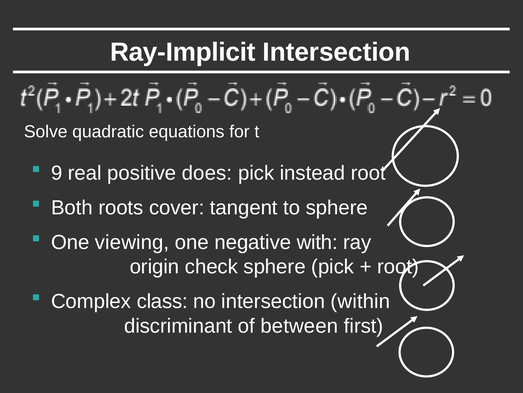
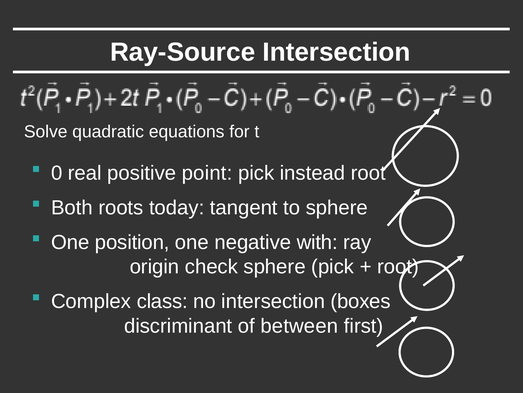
Ray-Implicit: Ray-Implicit -> Ray-Source
9: 9 -> 0
does: does -> point
cover: cover -> today
viewing: viewing -> position
within: within -> boxes
